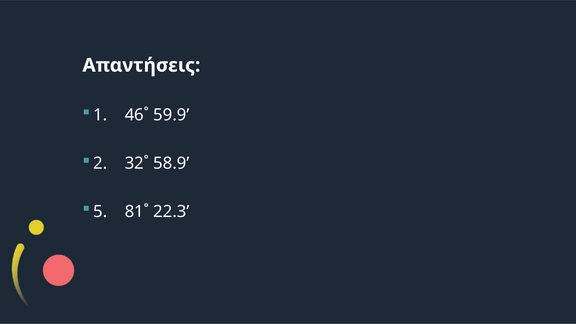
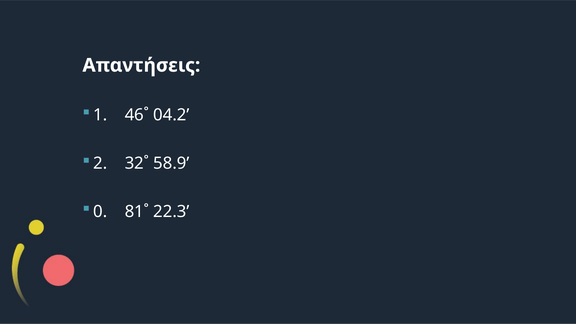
59.9: 59.9 -> 04.2
5: 5 -> 0
